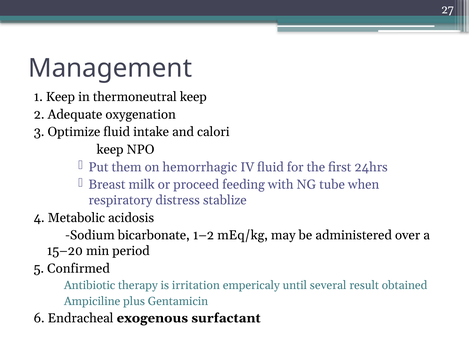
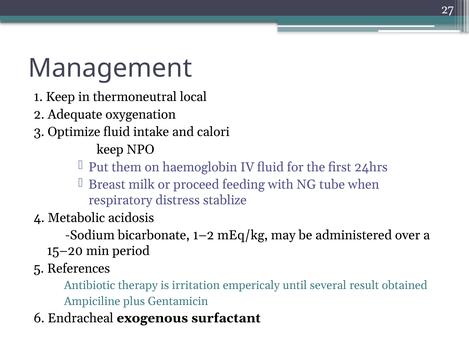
thermoneutral keep: keep -> local
hemorrhagic: hemorrhagic -> haemoglobin
Confirmed: Confirmed -> References
